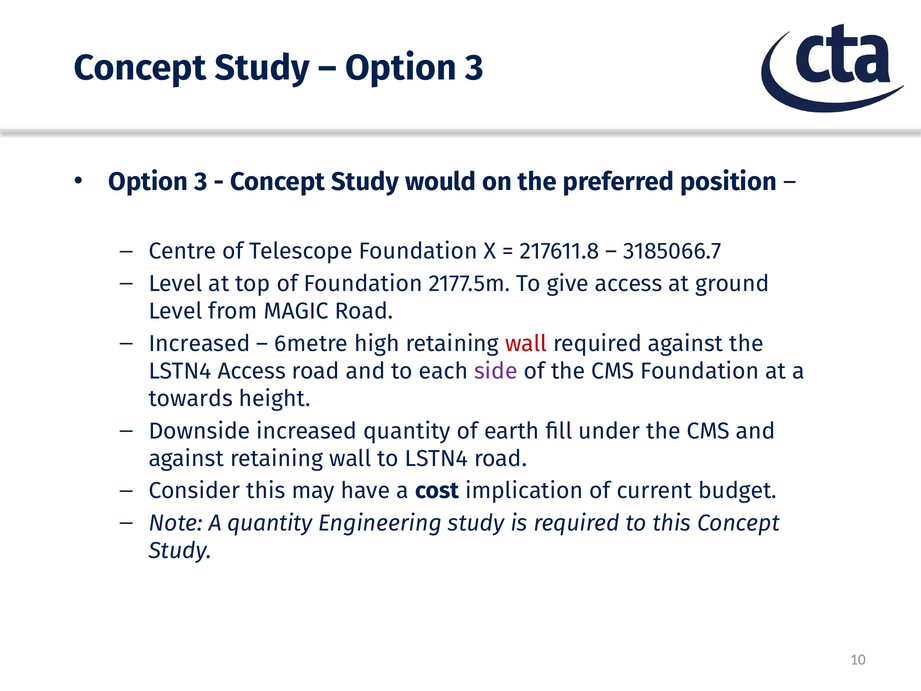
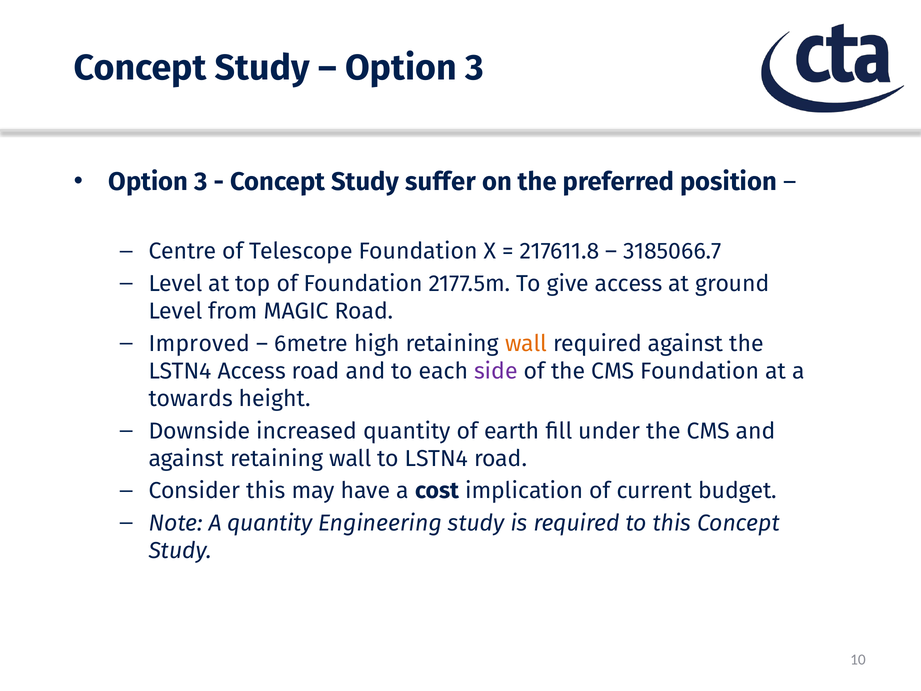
would: would -> suffer
Increased at (200, 343): Increased -> Improved
wall at (526, 343) colour: red -> orange
